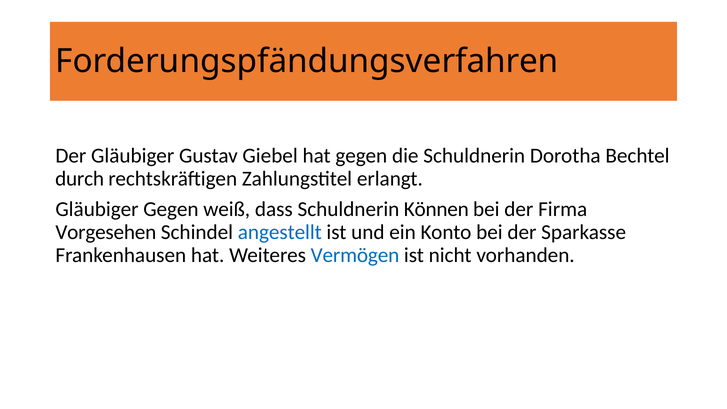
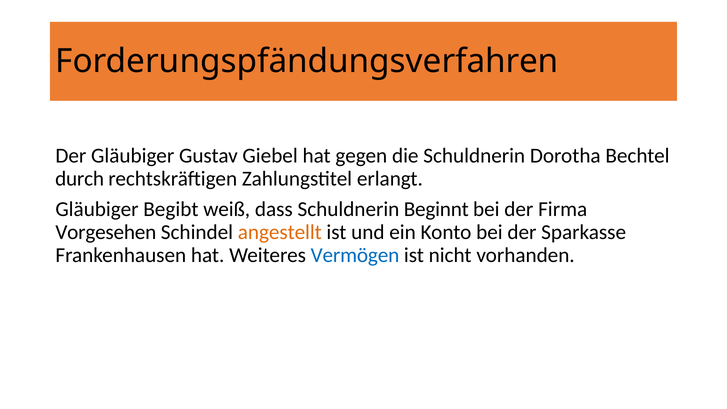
Gläubiger Gegen: Gegen -> Begibt
Können: Können -> Beginnt
angestellt colour: blue -> orange
